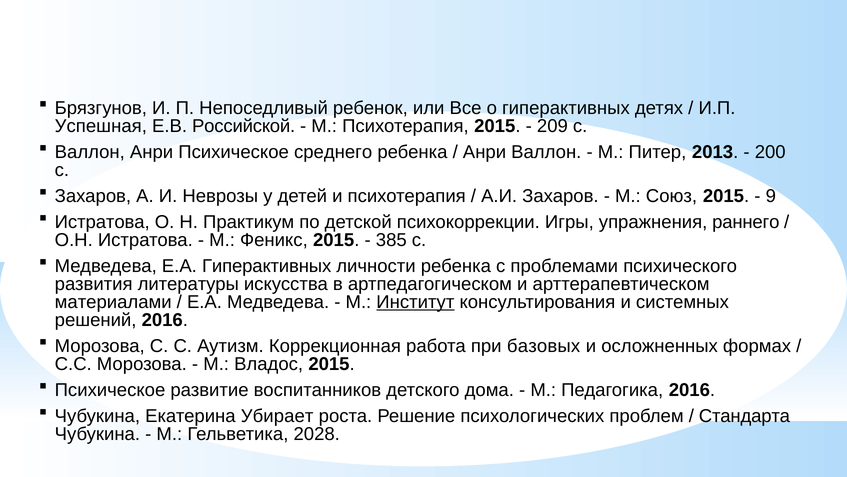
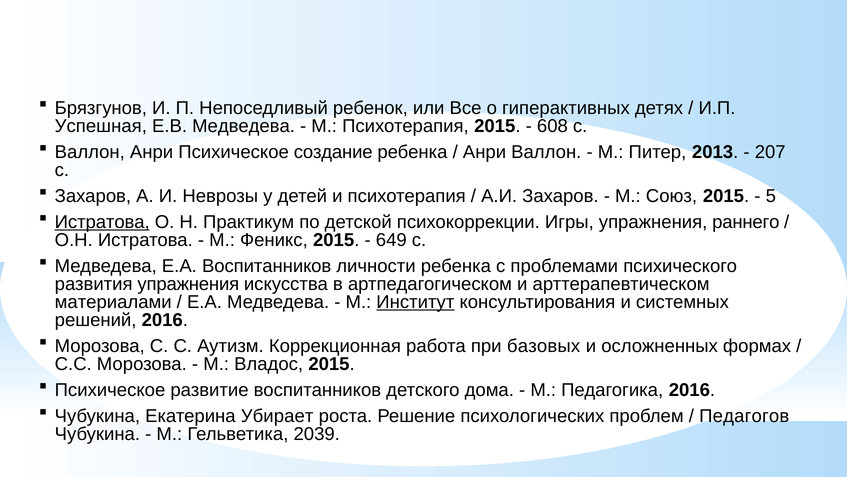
Е.В Российской: Российской -> Медведева
209: 209 -> 608
среднего: среднего -> создание
200: 200 -> 207
9: 9 -> 5
Истратова at (102, 222) underline: none -> present
385: 385 -> 649
Е.А Гиперактивных: Гиперактивных -> Воспитанников
развития литературы: литературы -> упражнения
Стандарта: Стандарта -> Педагогов
2028: 2028 -> 2039
